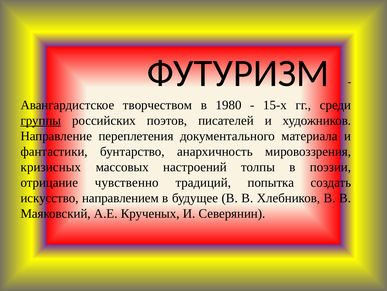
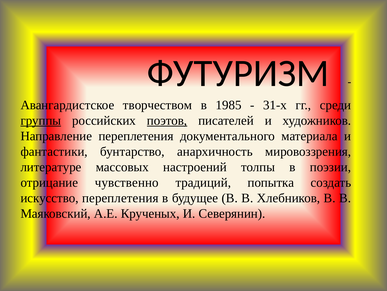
1980: 1980 -> 1985
15-х: 15-х -> 31-х
поэтов underline: none -> present
кризисных: кризисных -> литературе
искусство направлением: направлением -> переплетения
